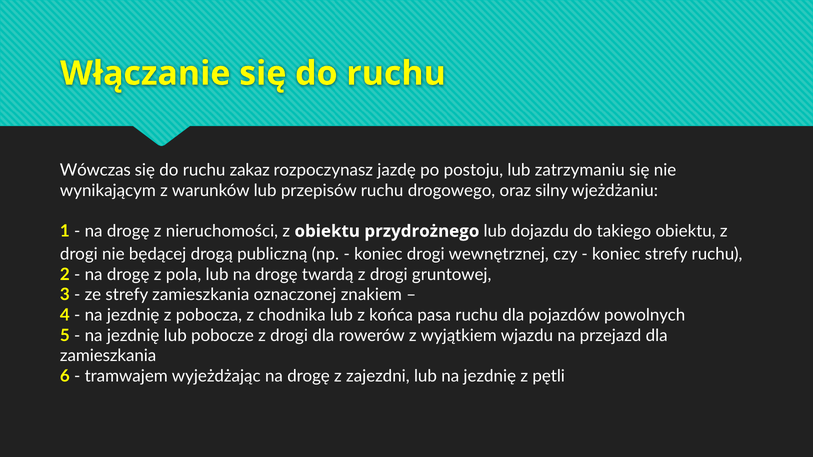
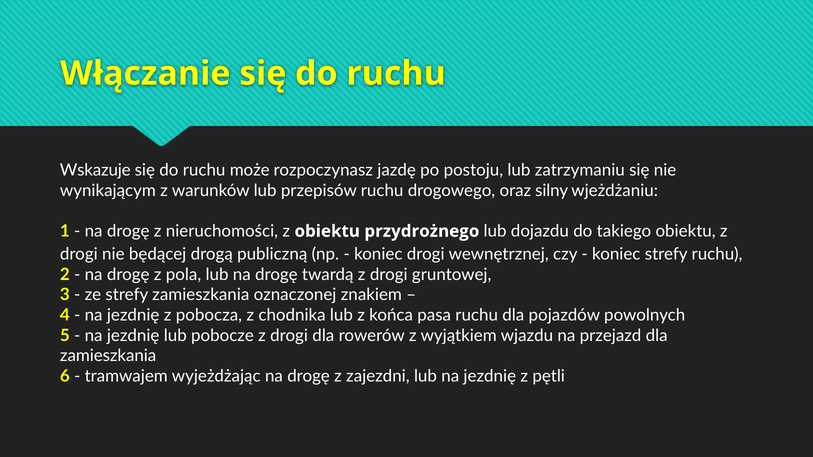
Wówczas: Wówczas -> Wskazuje
zakaz: zakaz -> może
